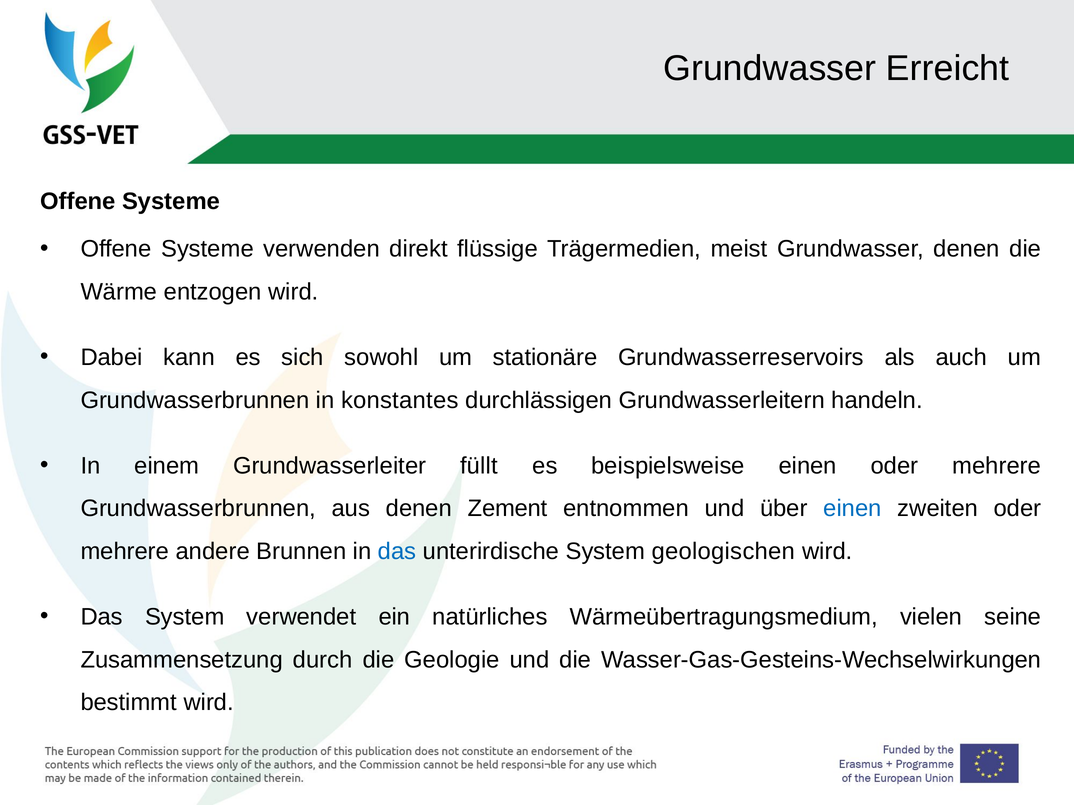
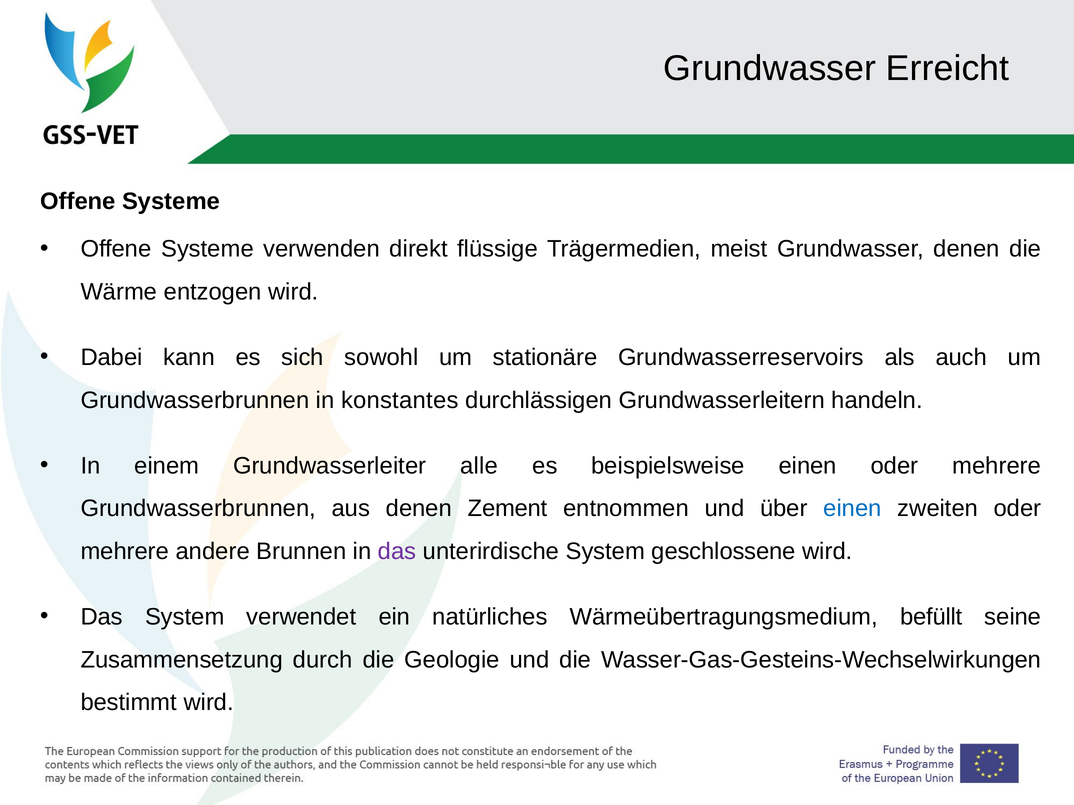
füllt: füllt -> alle
das at (397, 552) colour: blue -> purple
geologischen: geologischen -> geschlossene
vielen: vielen -> befüllt
